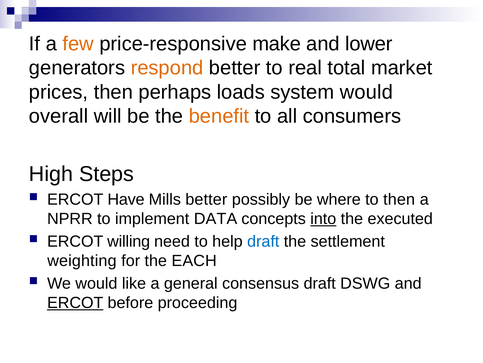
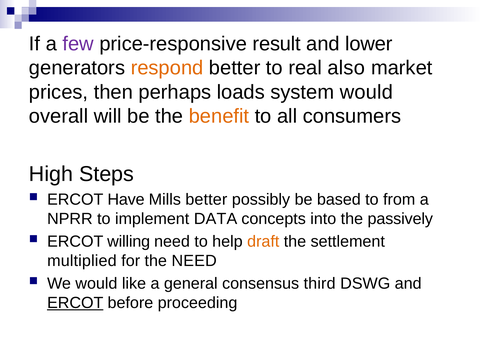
few colour: orange -> purple
make: make -> result
total: total -> also
where: where -> based
to then: then -> from
into underline: present -> none
executed: executed -> passively
draft at (263, 241) colour: blue -> orange
weighting: weighting -> multiplied
the EACH: EACH -> NEED
consensus draft: draft -> third
